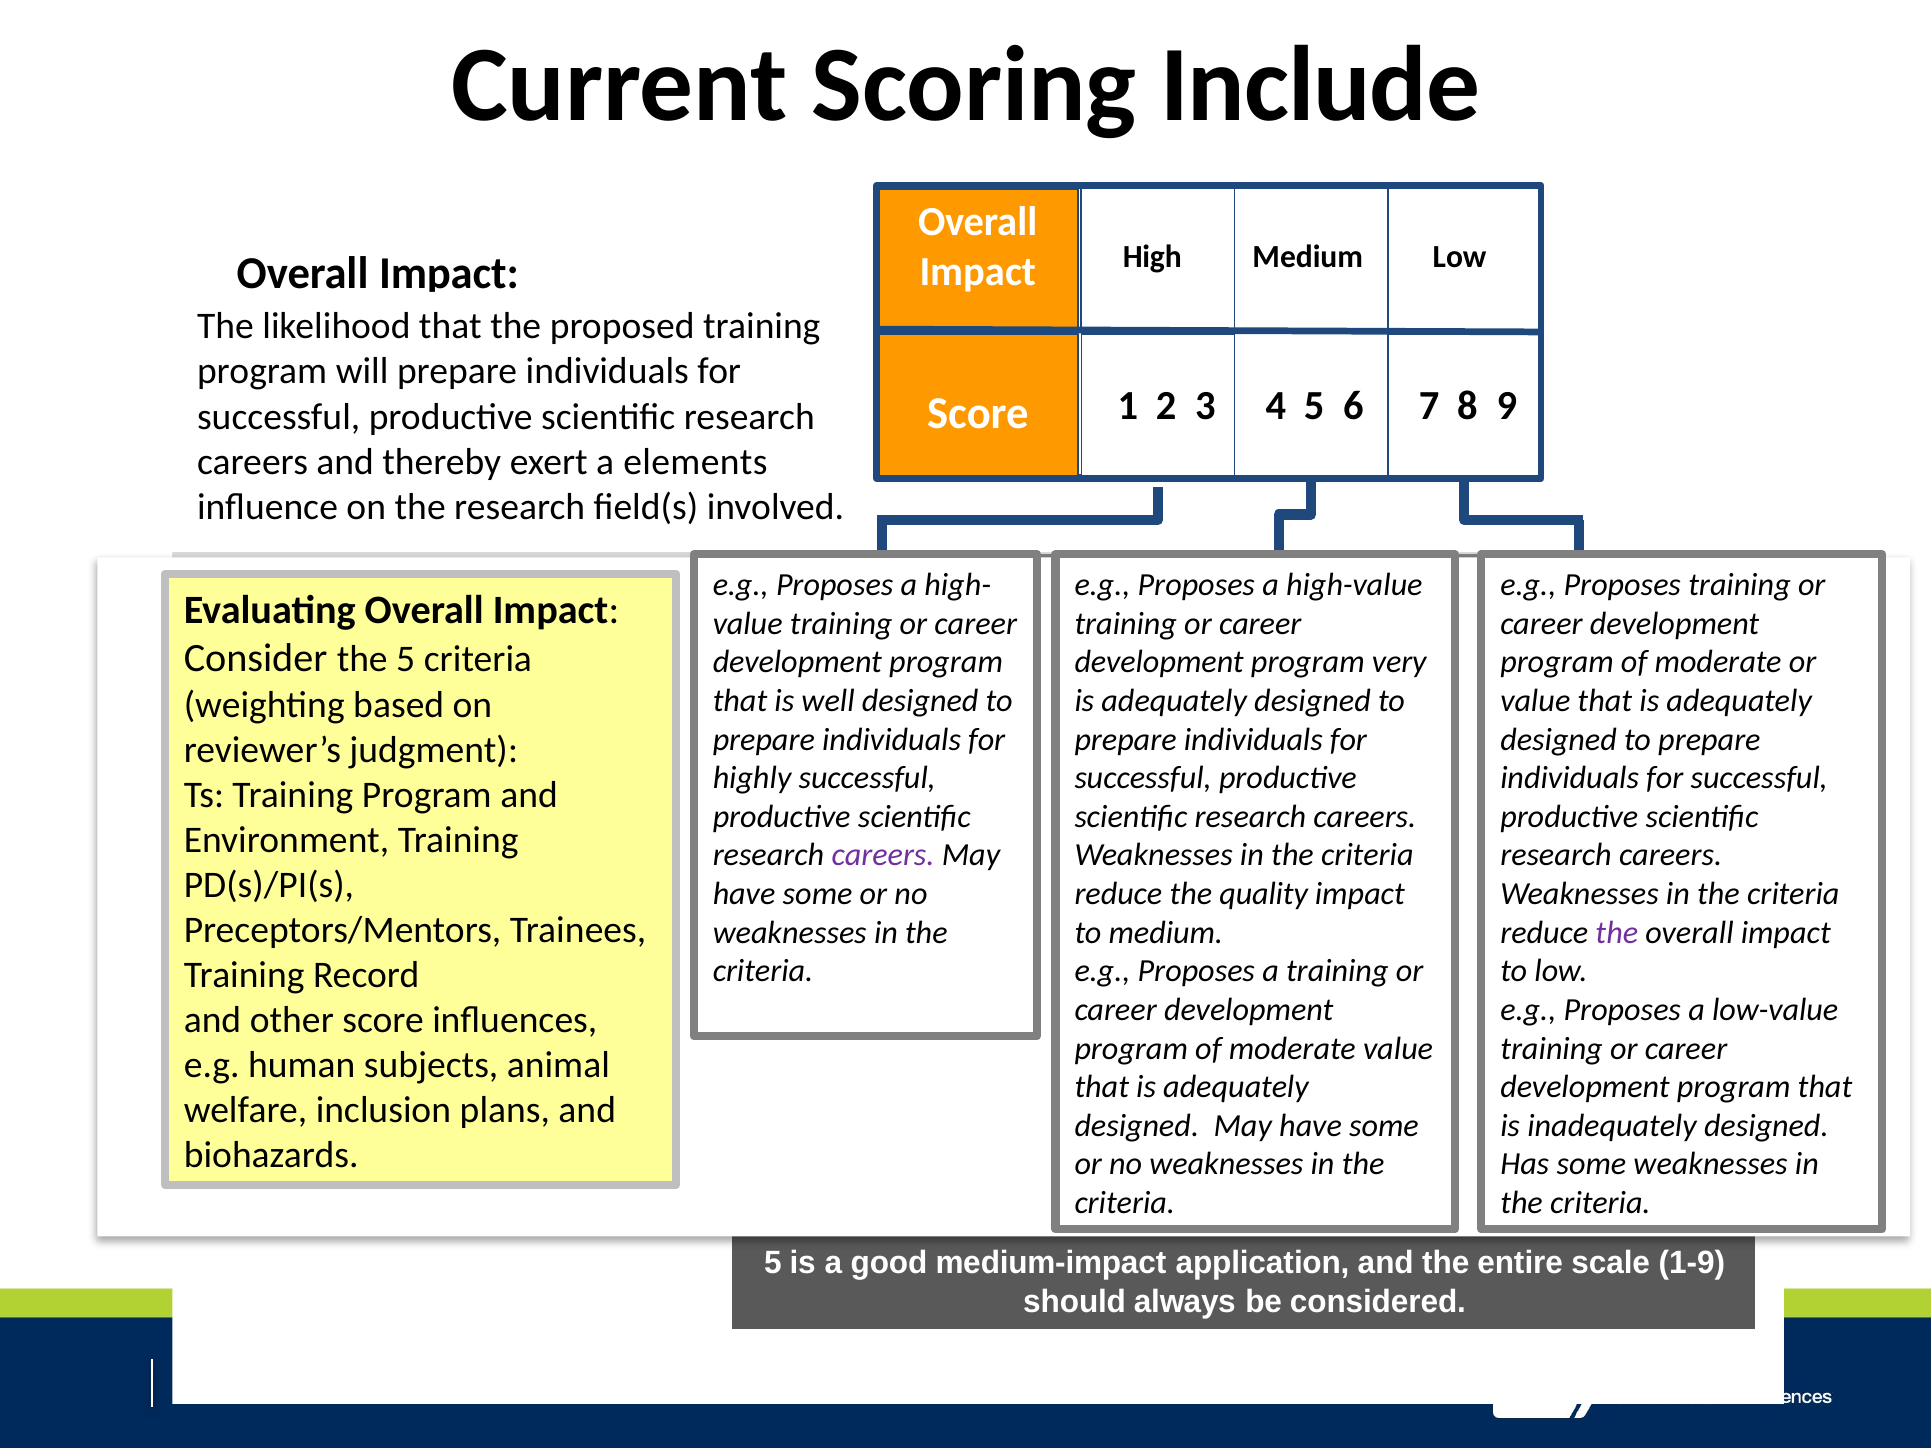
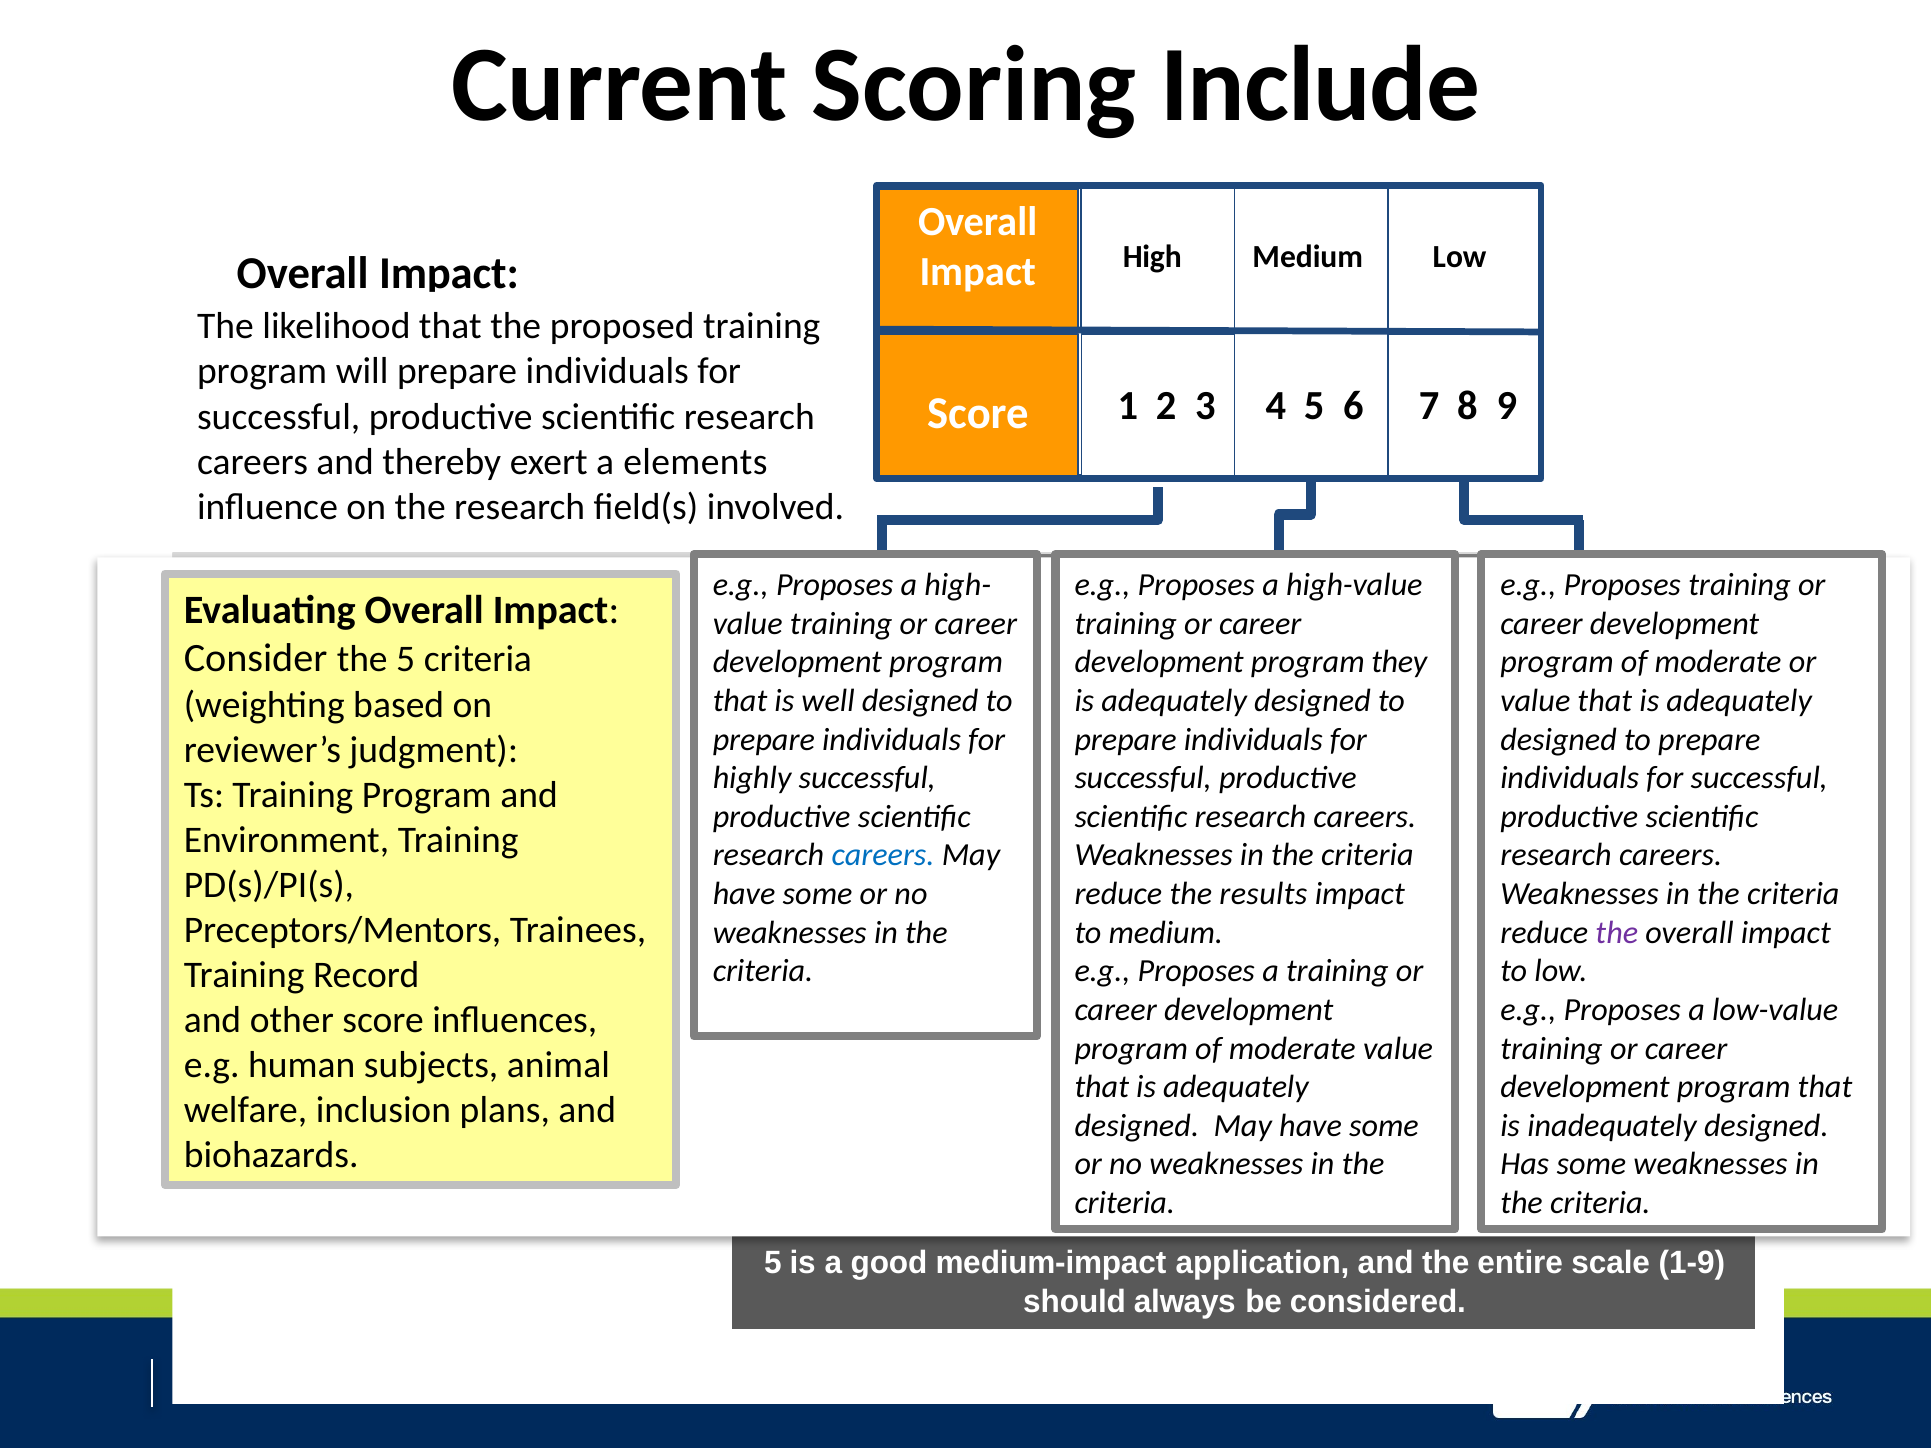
very: very -> they
careers at (883, 856) colour: purple -> blue
quality: quality -> results
